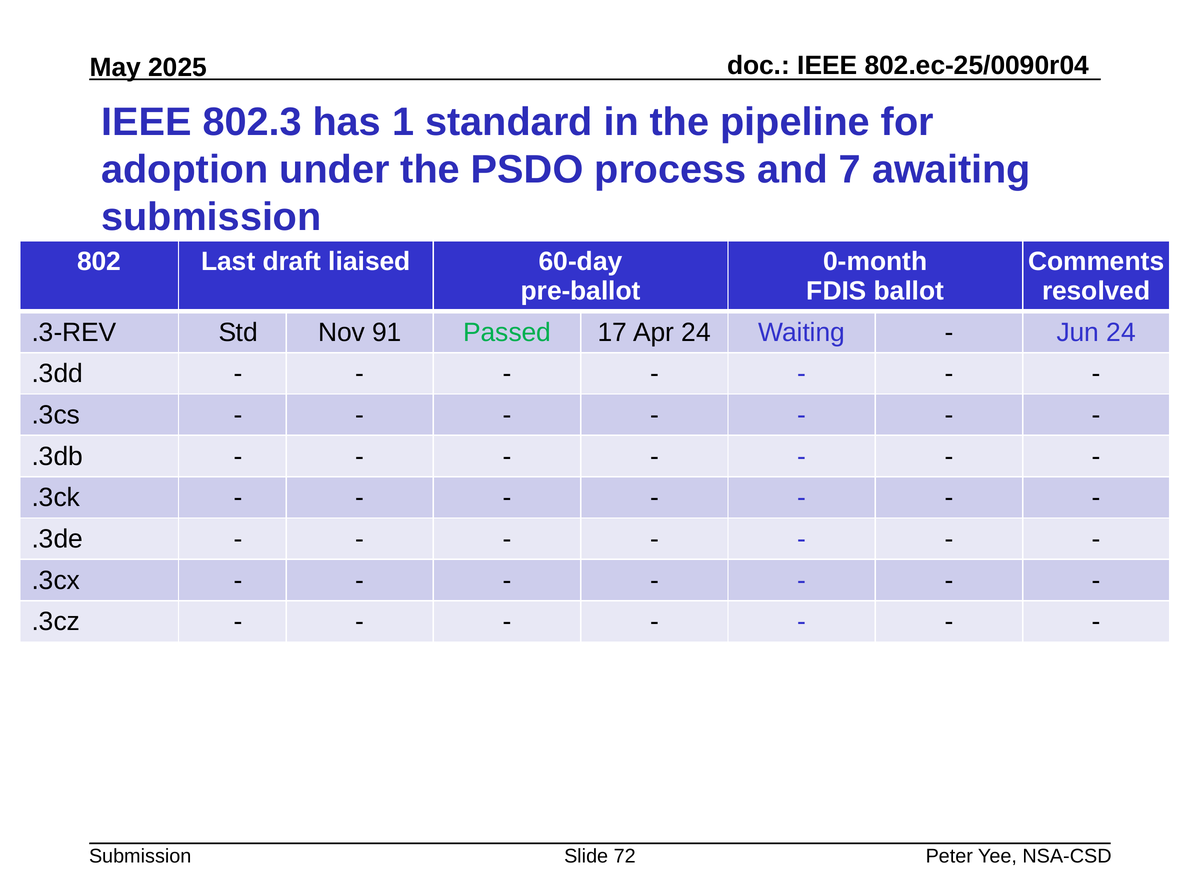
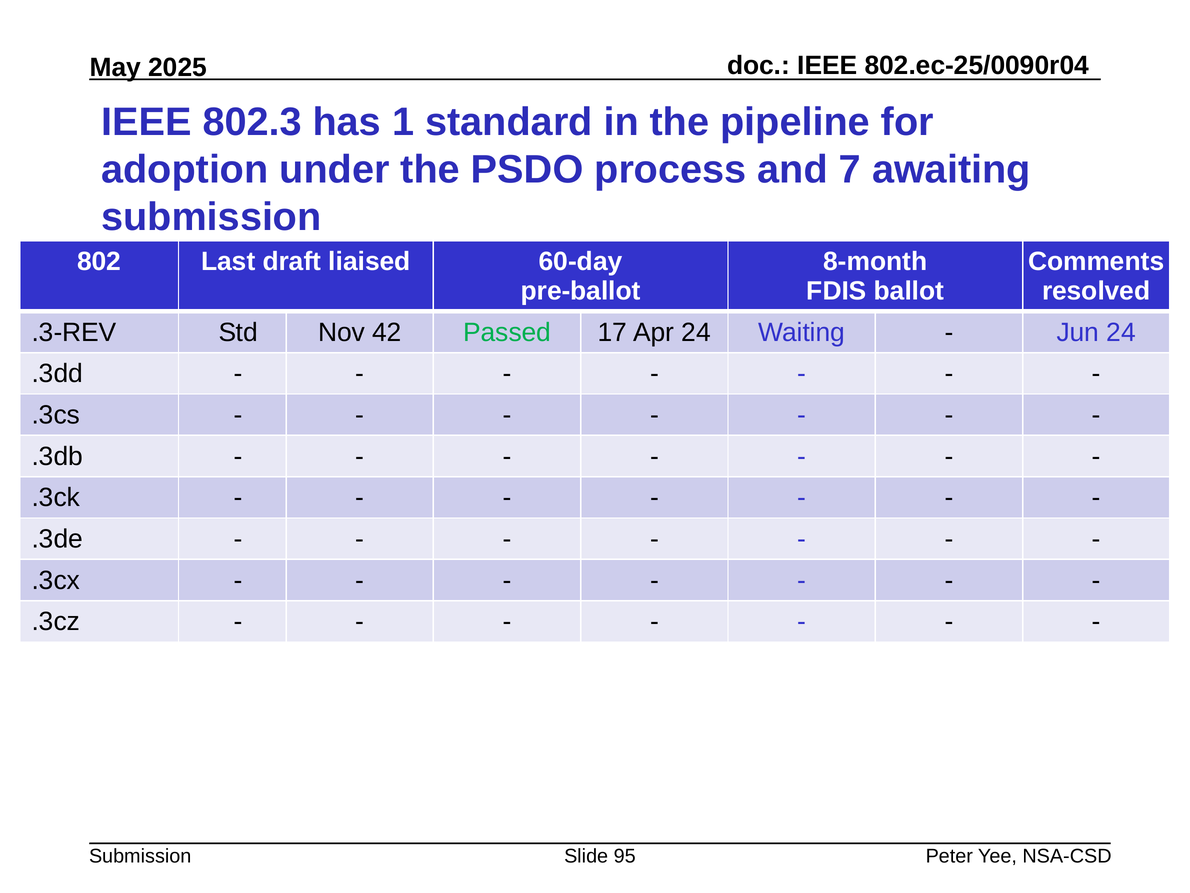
0-month: 0-month -> 8-month
91: 91 -> 42
72: 72 -> 95
